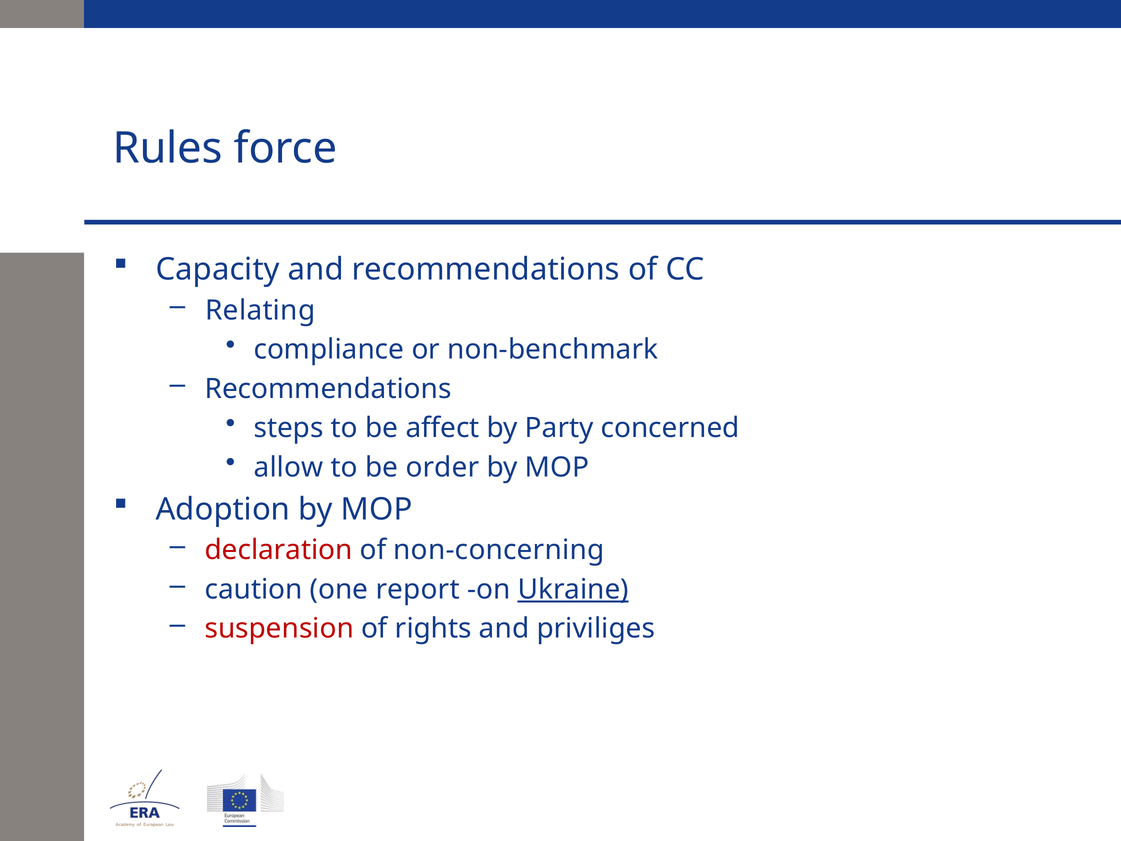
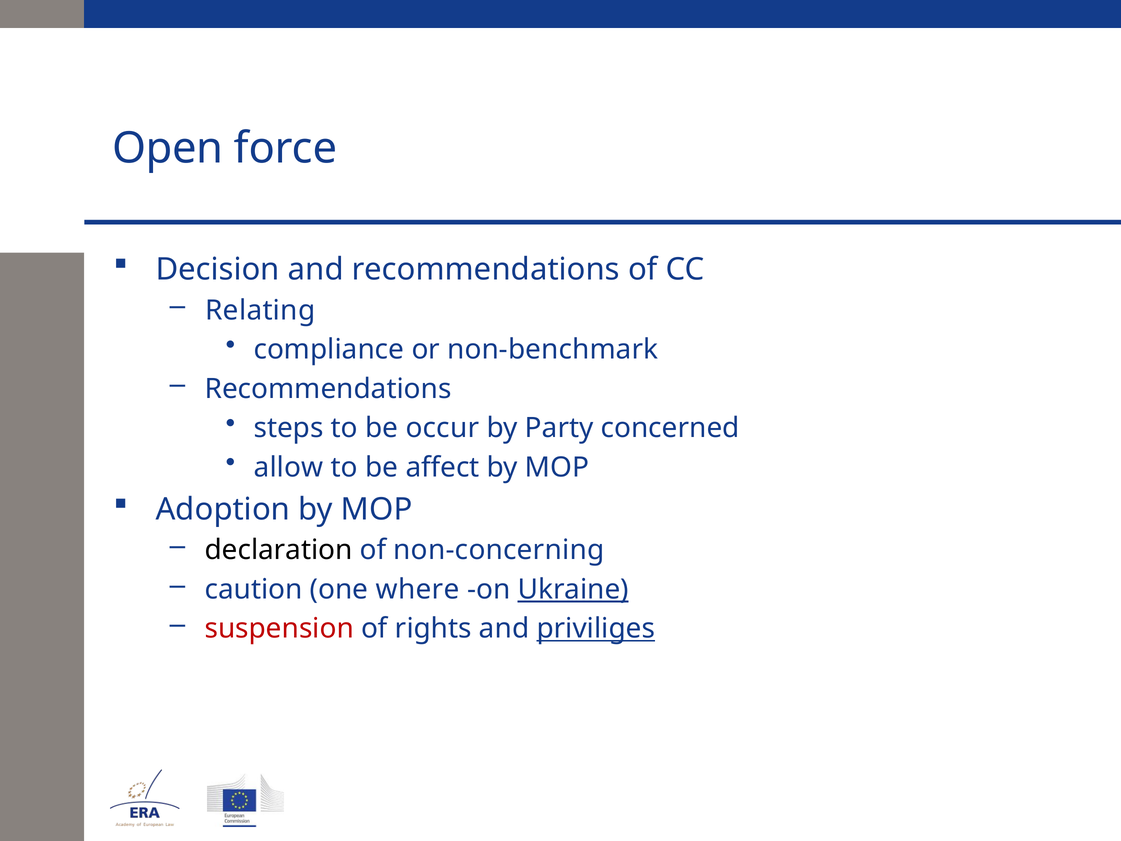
Rules: Rules -> Open
Capacity: Capacity -> Decision
affect: affect -> occur
order: order -> affect
declaration colour: red -> black
report: report -> where
priviliges underline: none -> present
